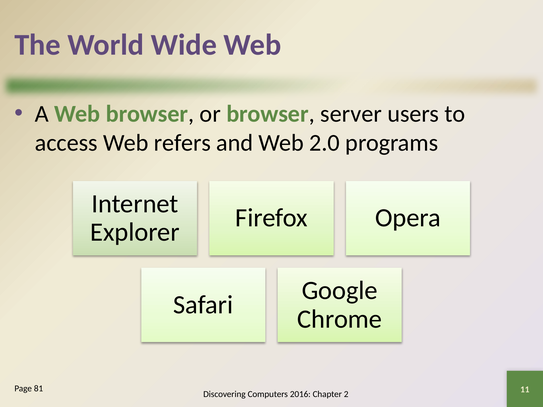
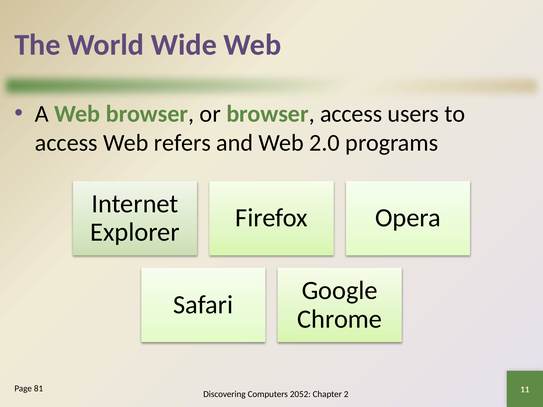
browser server: server -> access
2016: 2016 -> 2052
